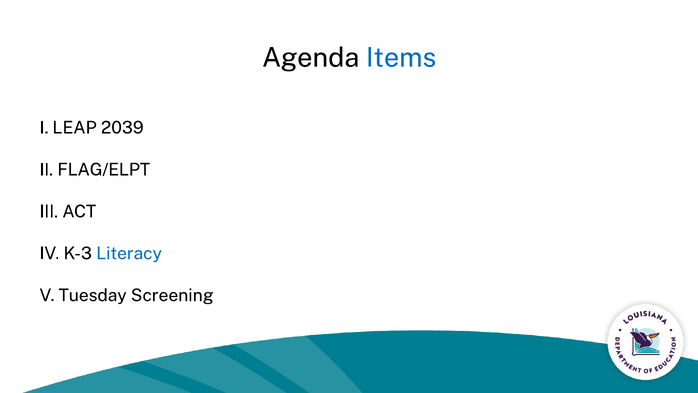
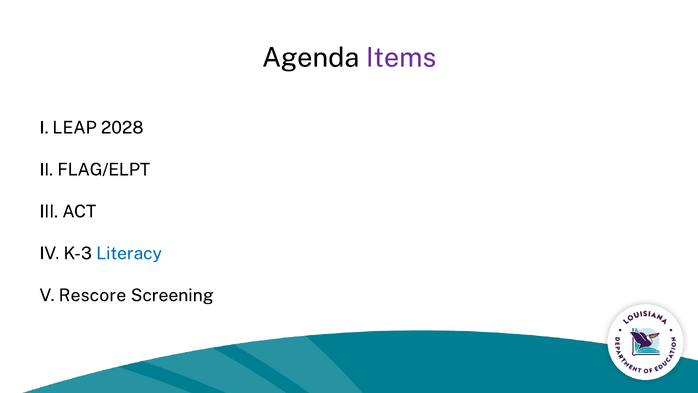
Items colour: blue -> purple
2039: 2039 -> 2028
Tuesday: Tuesday -> Rescore
